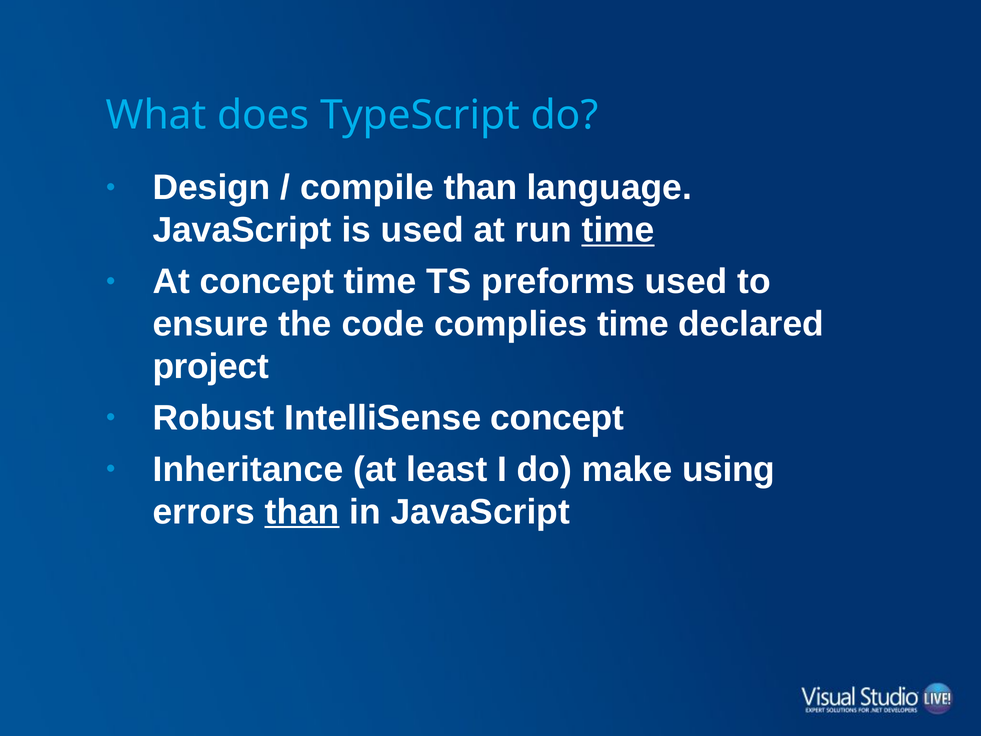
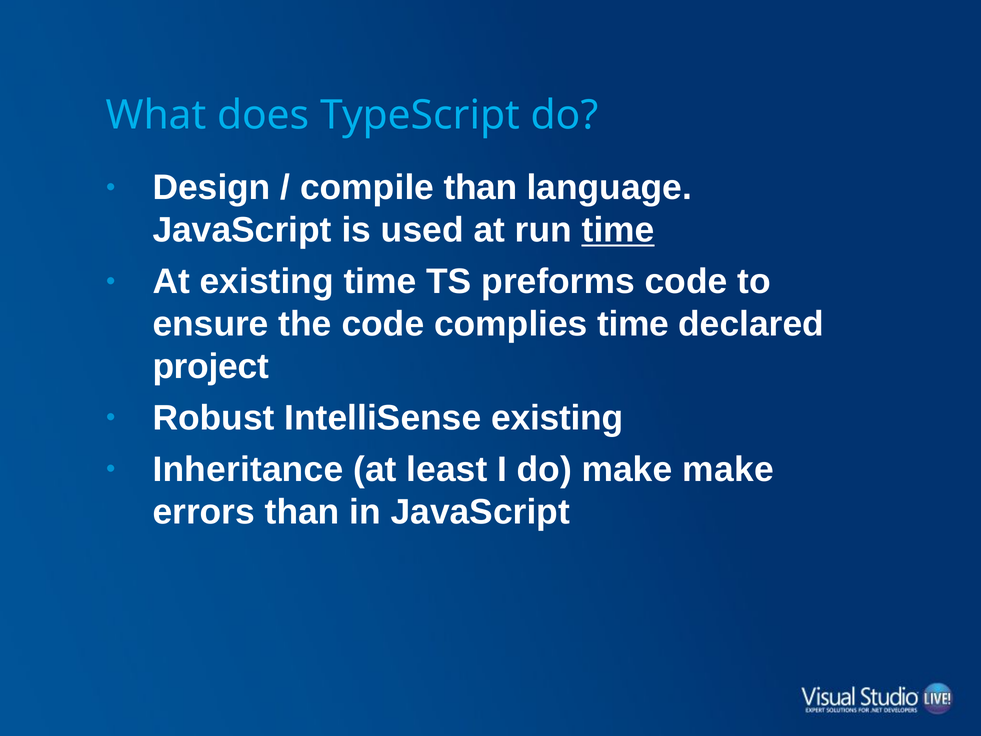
At concept: concept -> existing
preforms used: used -> code
IntelliSense concept: concept -> existing
make using: using -> make
than at (302, 512) underline: present -> none
